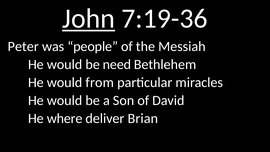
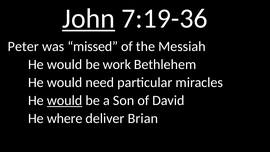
people: people -> missed
need: need -> work
from: from -> need
would at (65, 100) underline: none -> present
